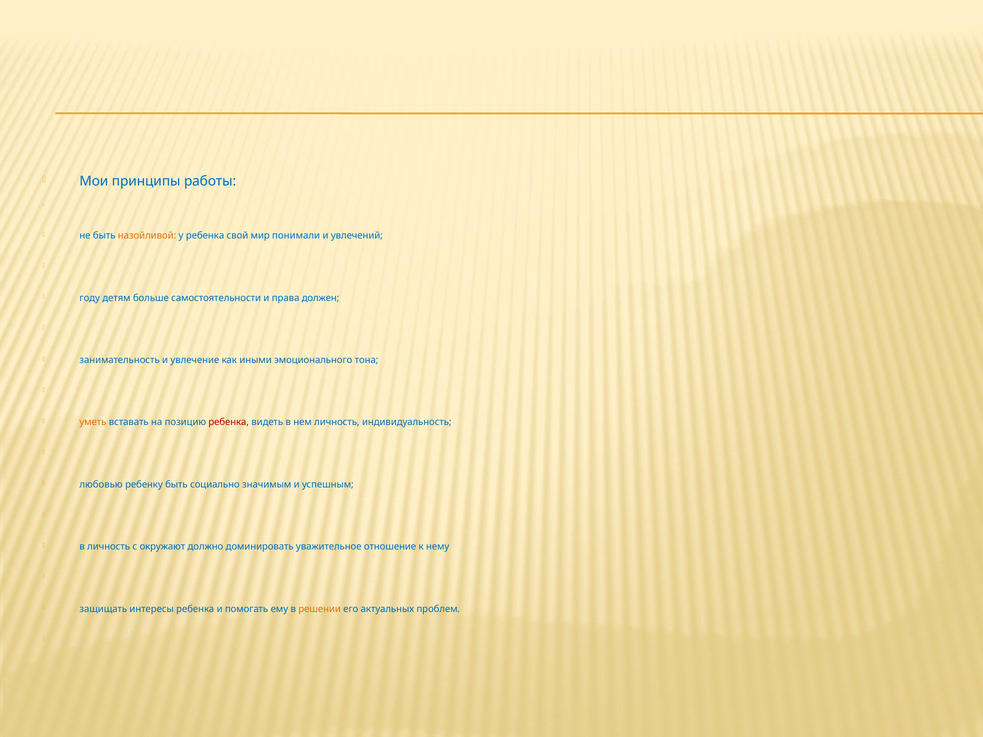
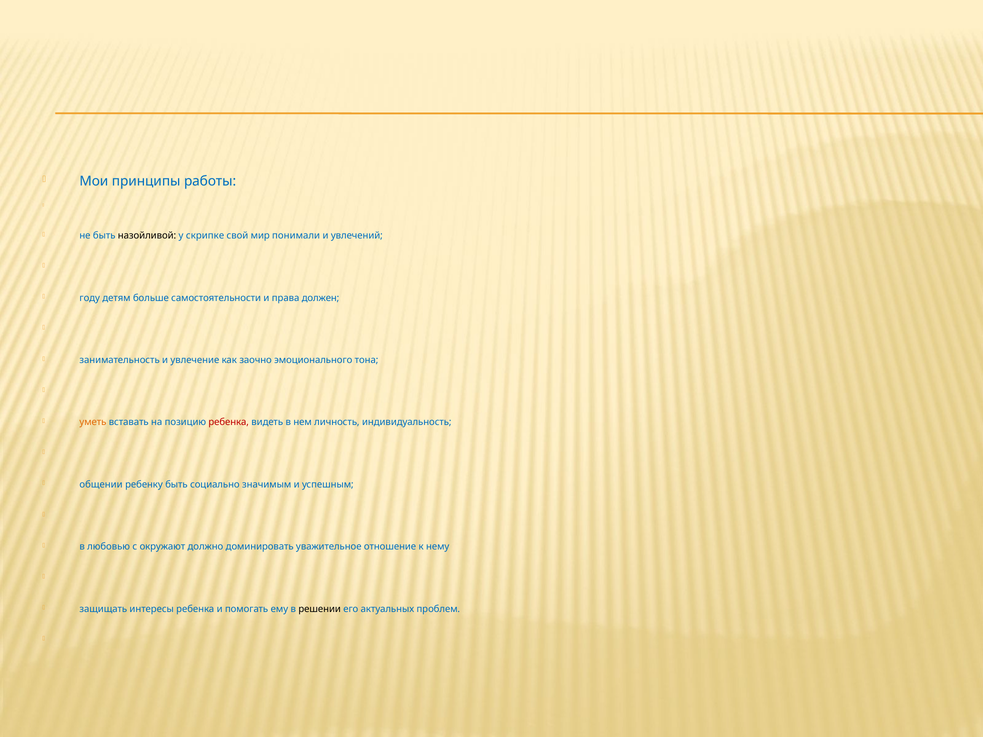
назойливой colour: orange -> black
у ребенка: ребенка -> скрипке
иными: иными -> заочно
любовью: любовью -> общении
в личность: личность -> любовью
решении colour: orange -> black
